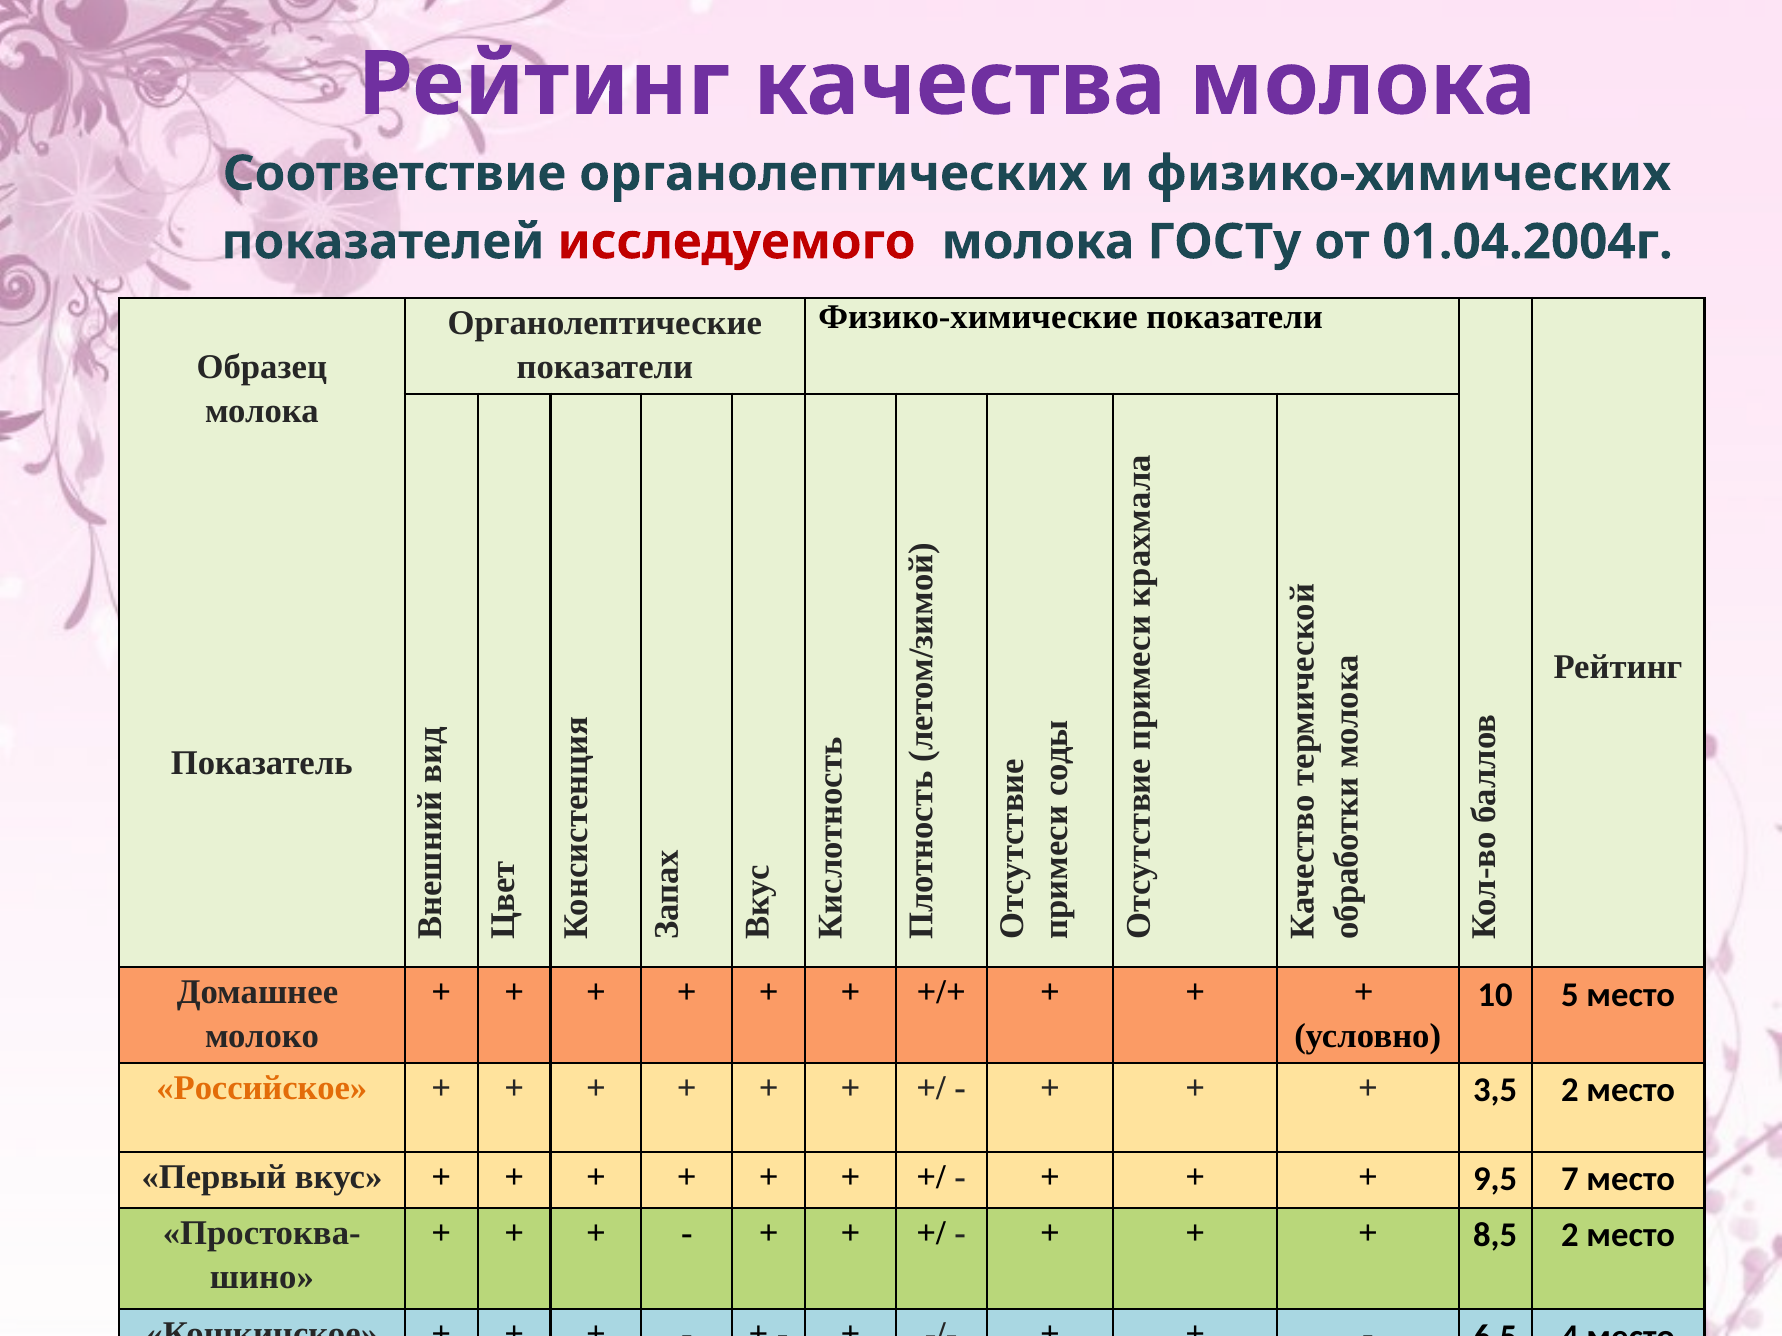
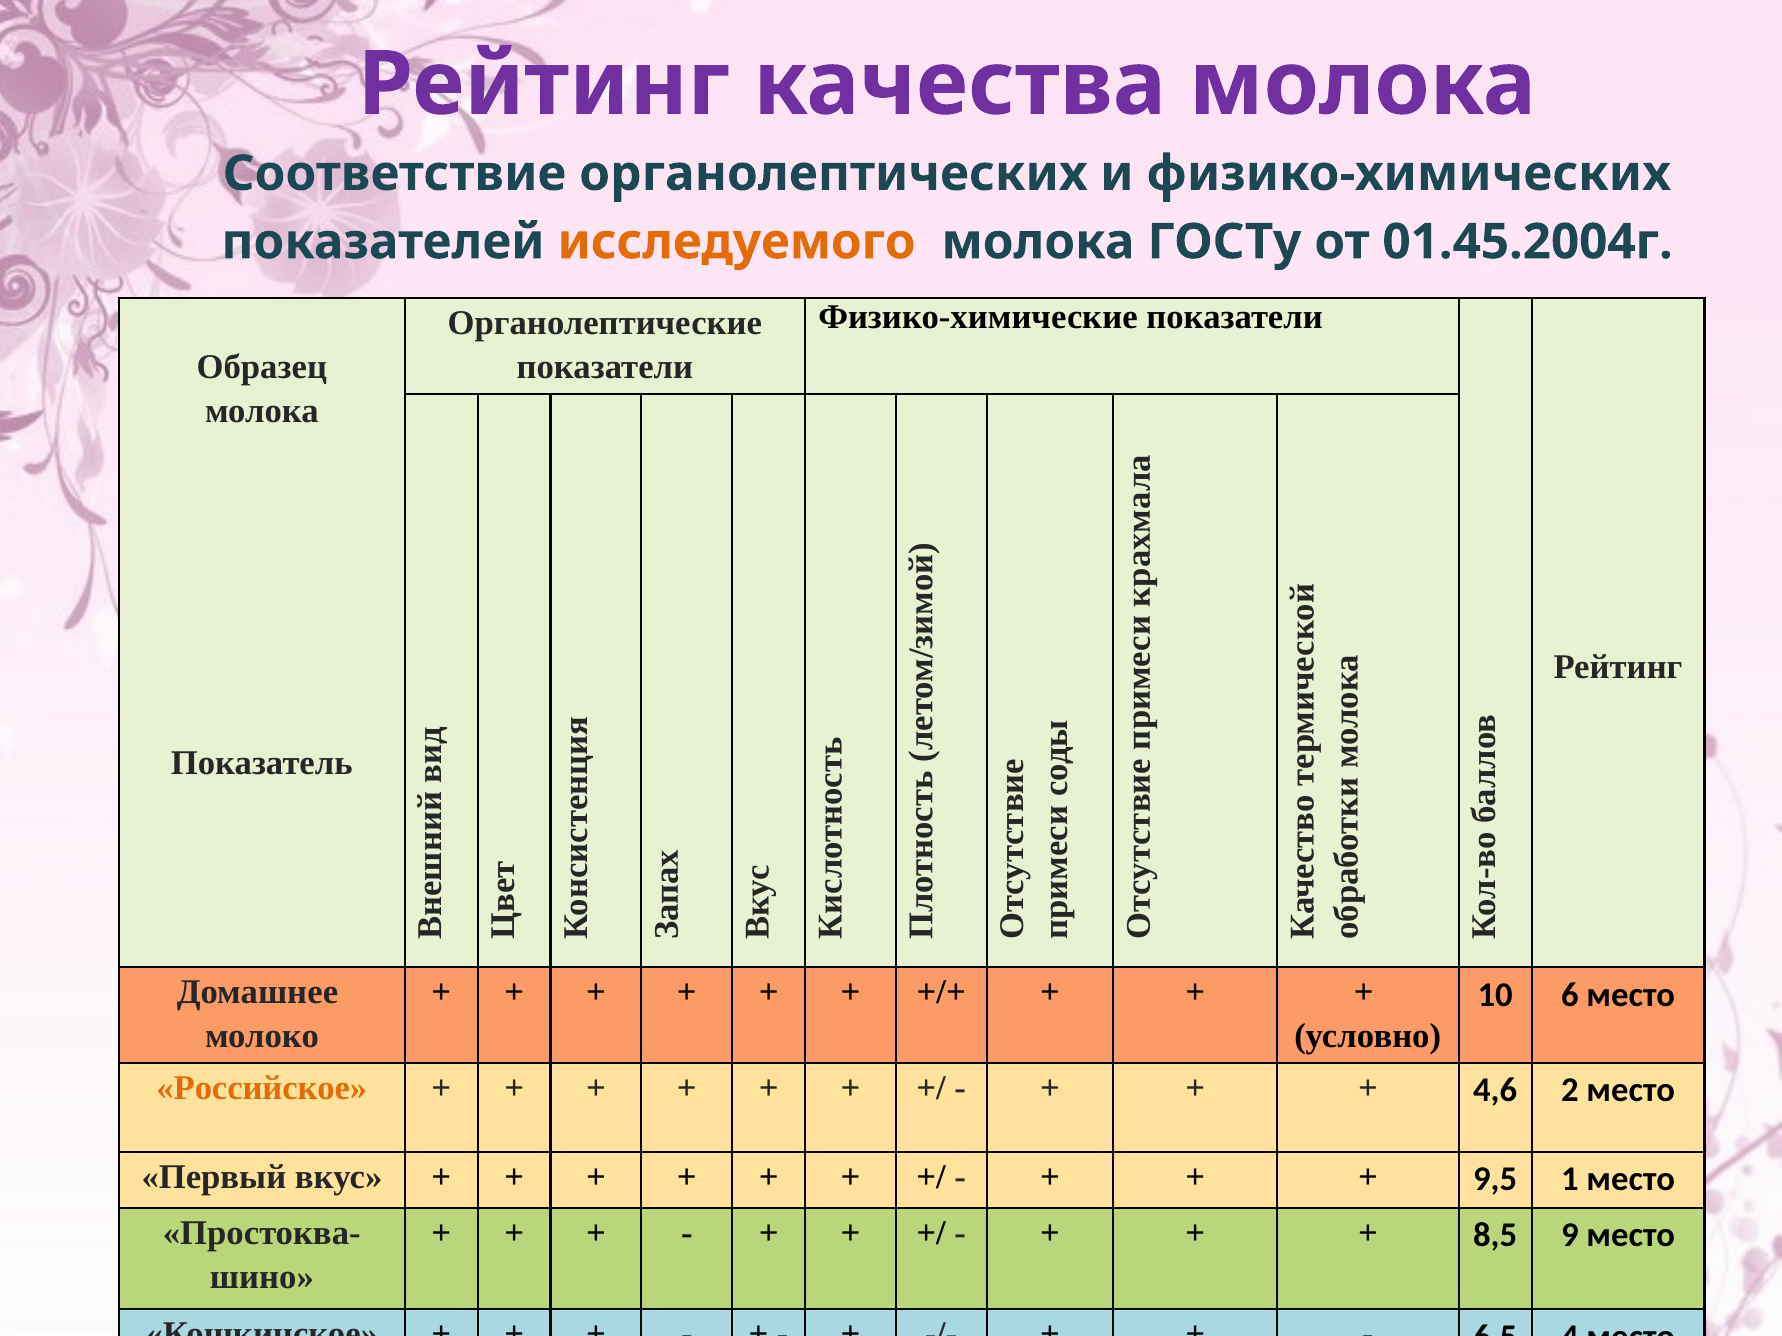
исследуемого colour: red -> orange
01.04.2004г: 01.04.2004г -> 01.45.2004г
5: 5 -> 6
3,5: 3,5 -> 4,6
7: 7 -> 1
8,5 2: 2 -> 9
